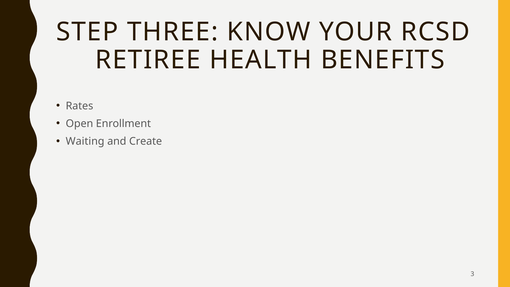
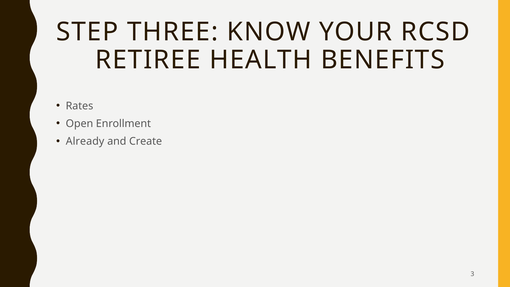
Waiting: Waiting -> Already
